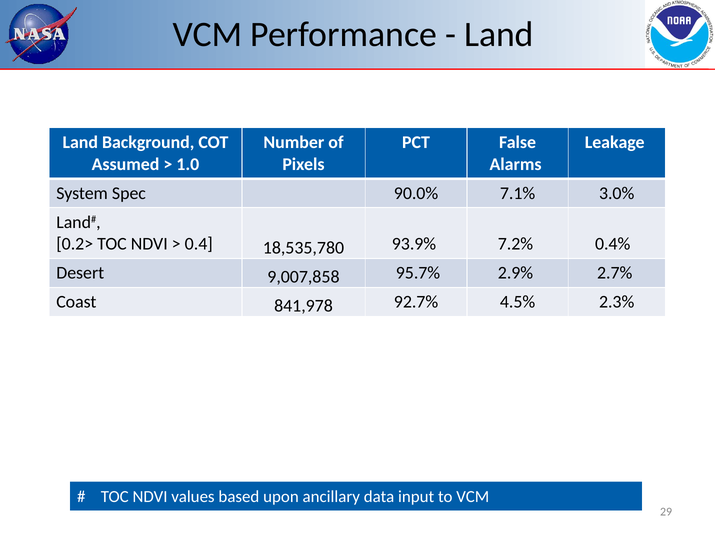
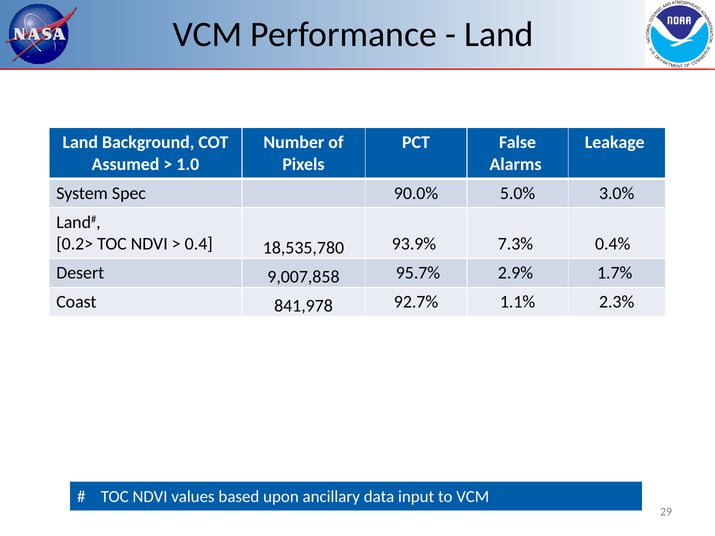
7.1%: 7.1% -> 5.0%
7.2%: 7.2% -> 7.3%
2.7%: 2.7% -> 1.7%
4.5%: 4.5% -> 1.1%
